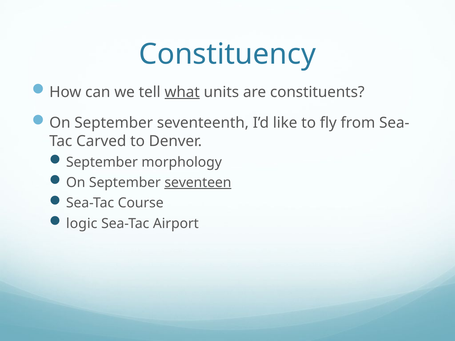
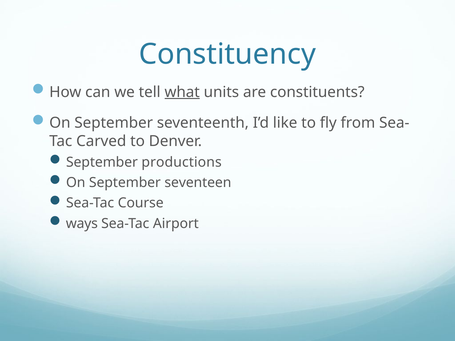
morphology: morphology -> productions
seventeen underline: present -> none
logic: logic -> ways
